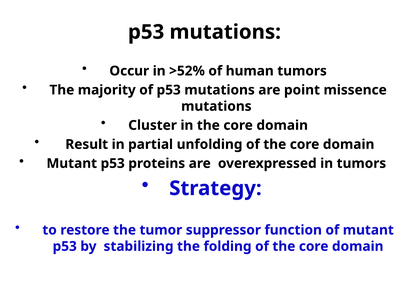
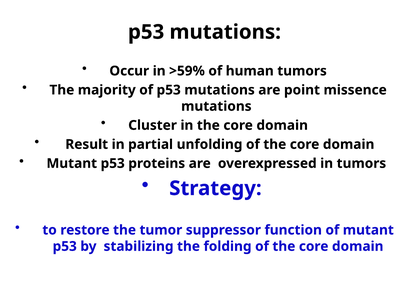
>52%: >52% -> >59%
